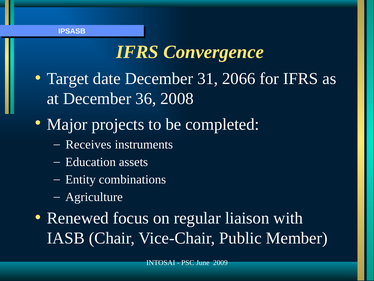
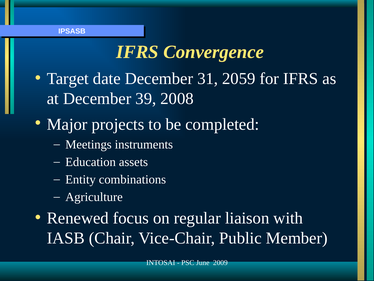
2066: 2066 -> 2059
36: 36 -> 39
Receives: Receives -> Meetings
